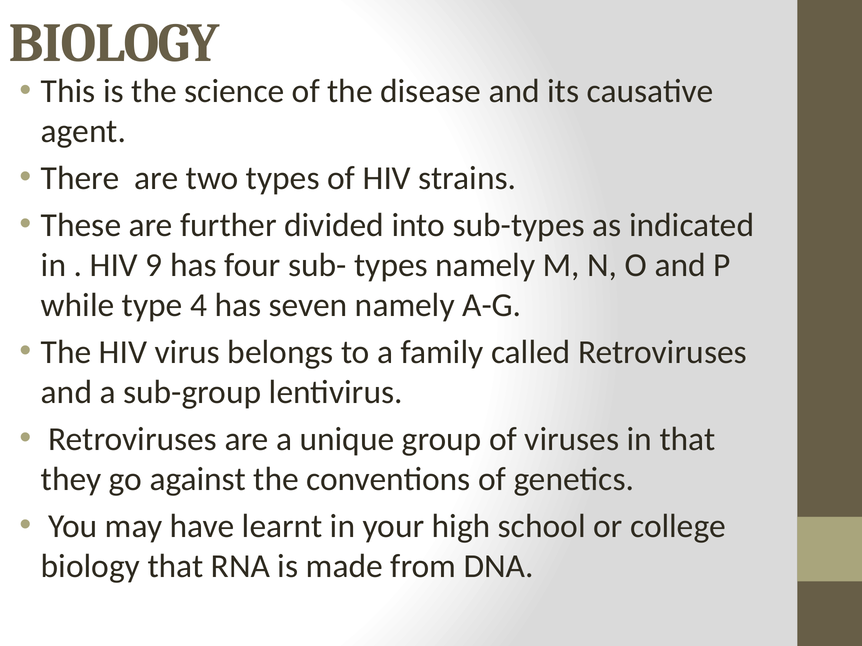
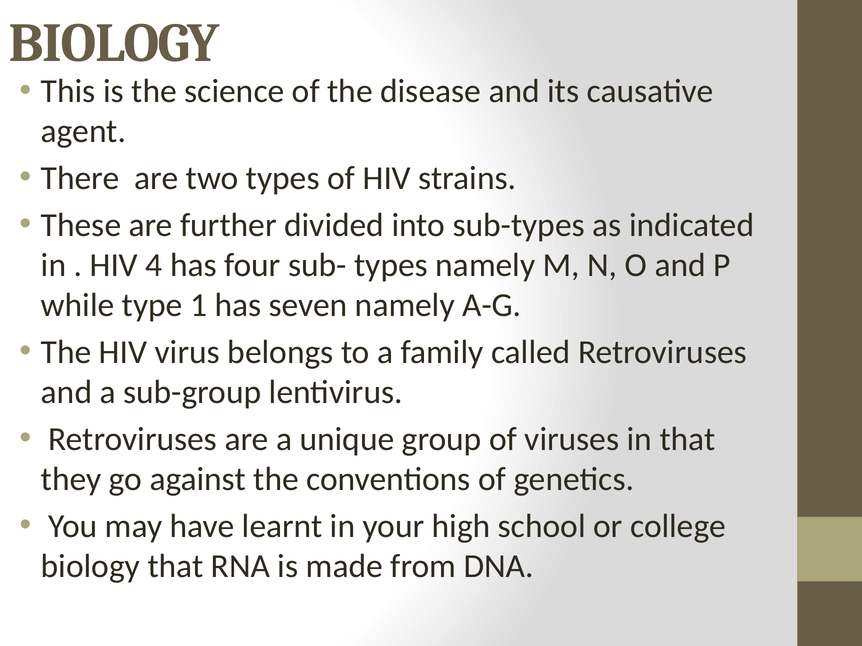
9: 9 -> 4
4: 4 -> 1
